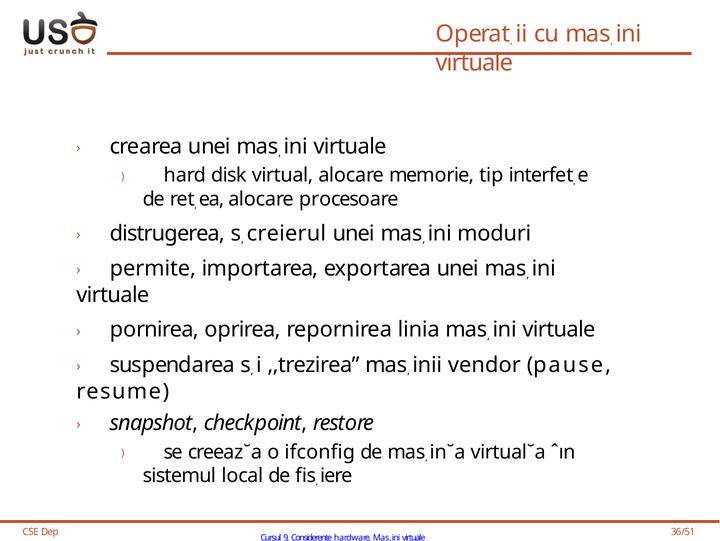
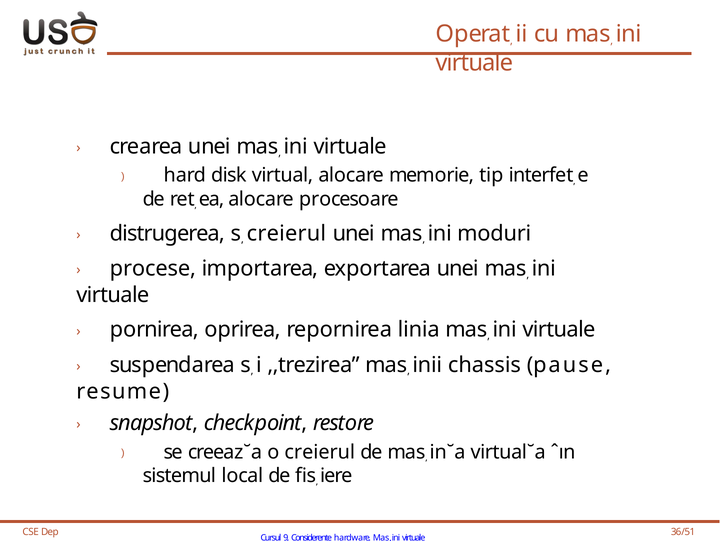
permite: permite -> procese
vendor: vendor -> chassis
o ifconfig: ifconfig -> creierul
